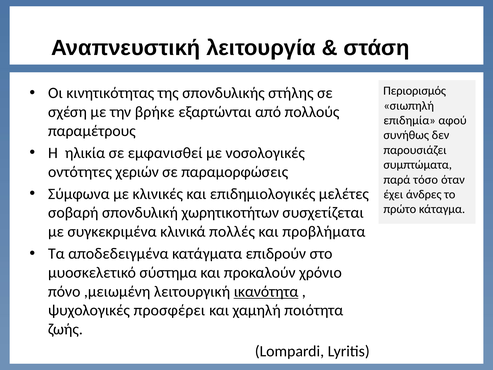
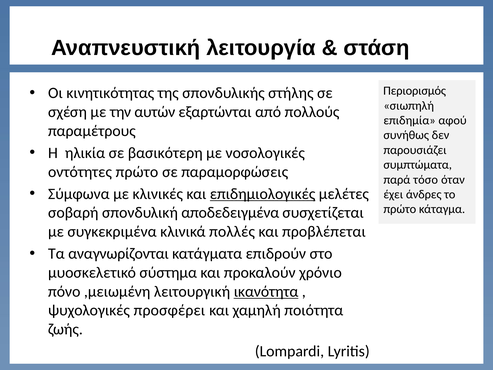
βρήκε: βρήκε -> αυτών
εμφανισθεί: εμφανισθεί -> βασικότερη
οντότητες χεριών: χεριών -> πρώτο
επιδημιολογικές underline: none -> present
χωρητικοτήτων: χωρητικοτήτων -> αποδεδειγμένα
προβλήματα: προβλήματα -> προβλέπεται
αποδεδειγμένα: αποδεδειγμένα -> αναγνωρίζονται
